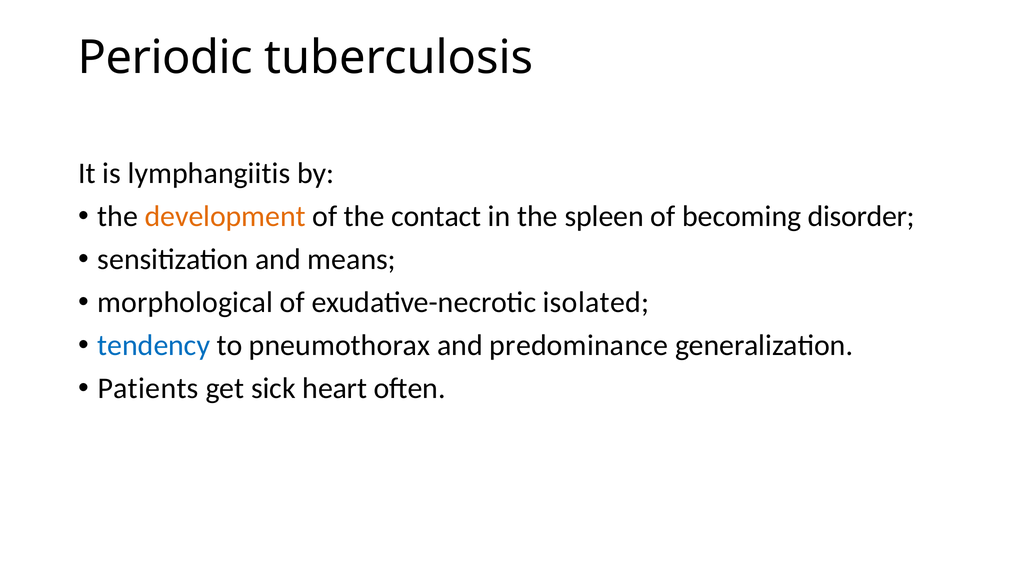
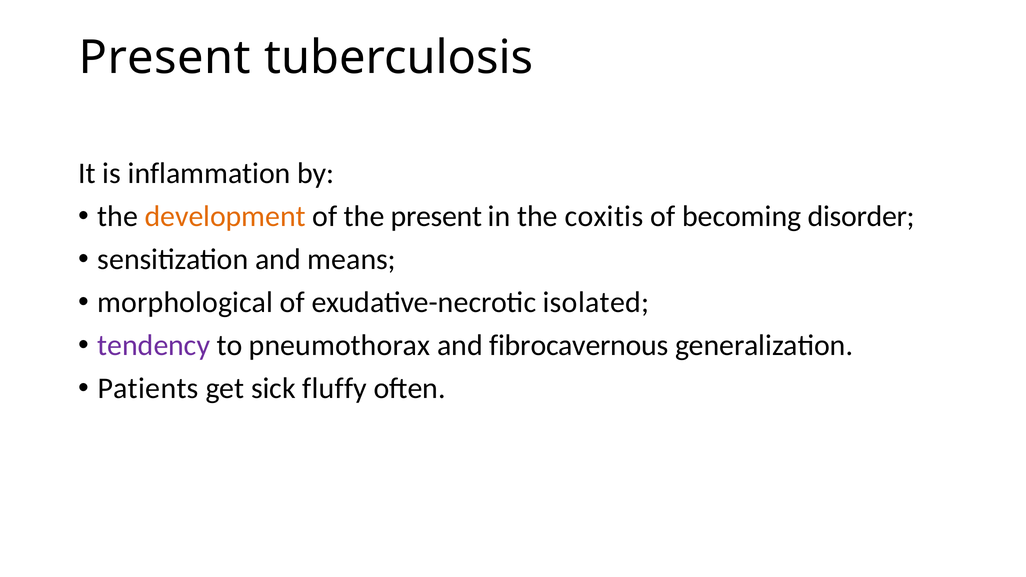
Periodic at (165, 58): Periodic -> Present
lymphangiitis: lymphangiitis -> inflammation
the contact: contact -> present
spleen: spleen -> coxitis
tendency colour: blue -> purple
predominance: predominance -> fibrocavernous
heart: heart -> fluffy
